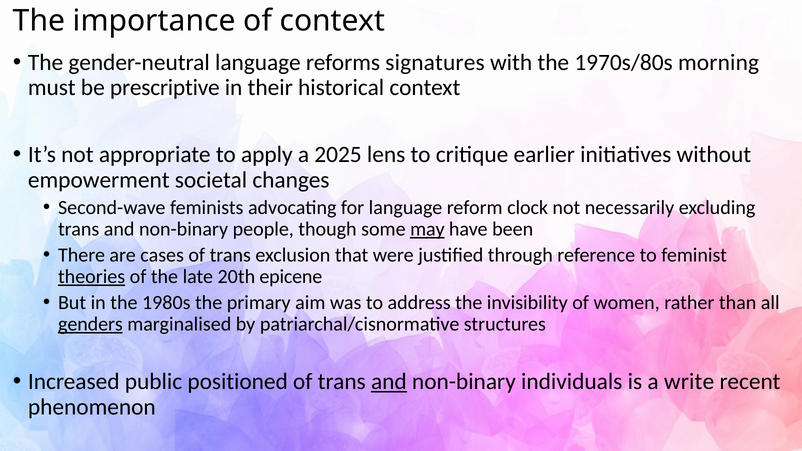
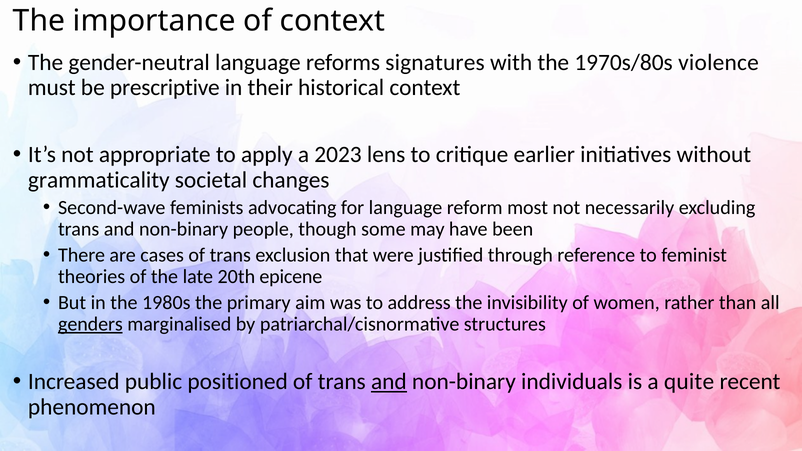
morning: morning -> violence
2025: 2025 -> 2023
empowerment: empowerment -> grammaticality
clock: clock -> most
may underline: present -> none
theories underline: present -> none
write: write -> quite
